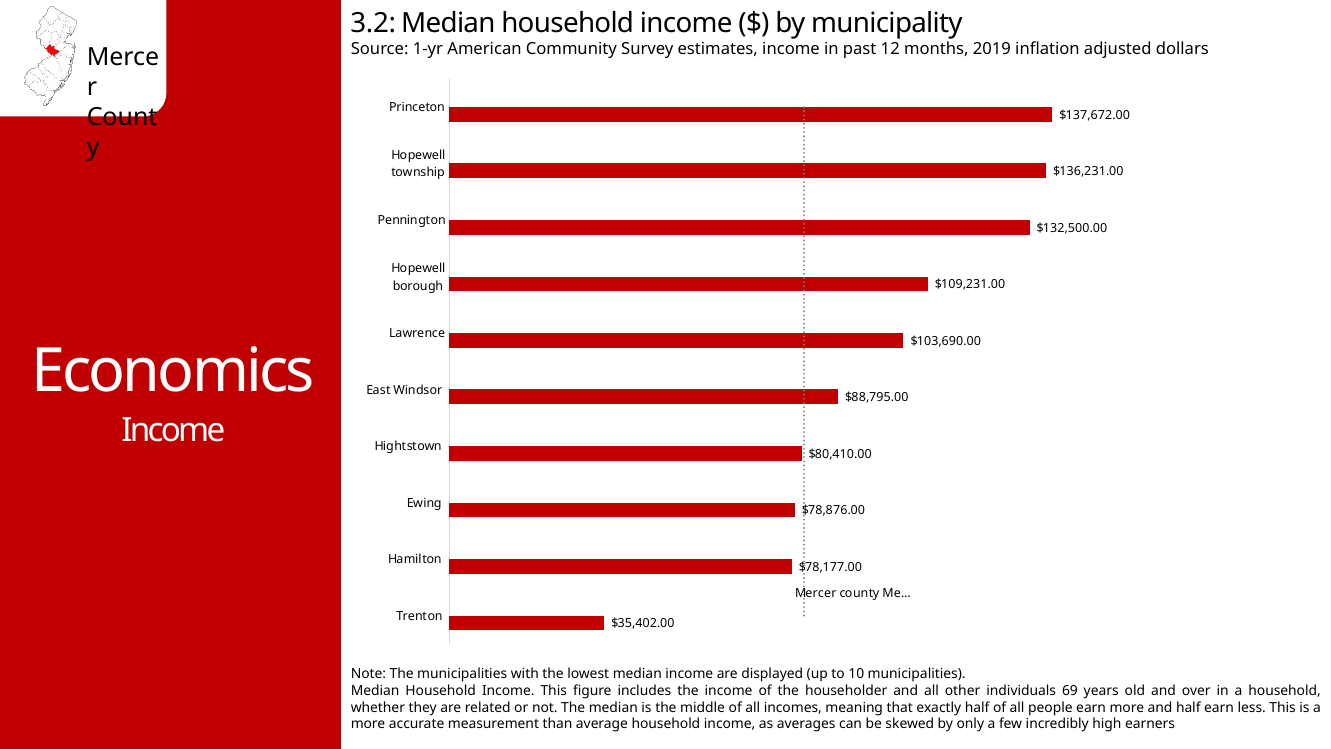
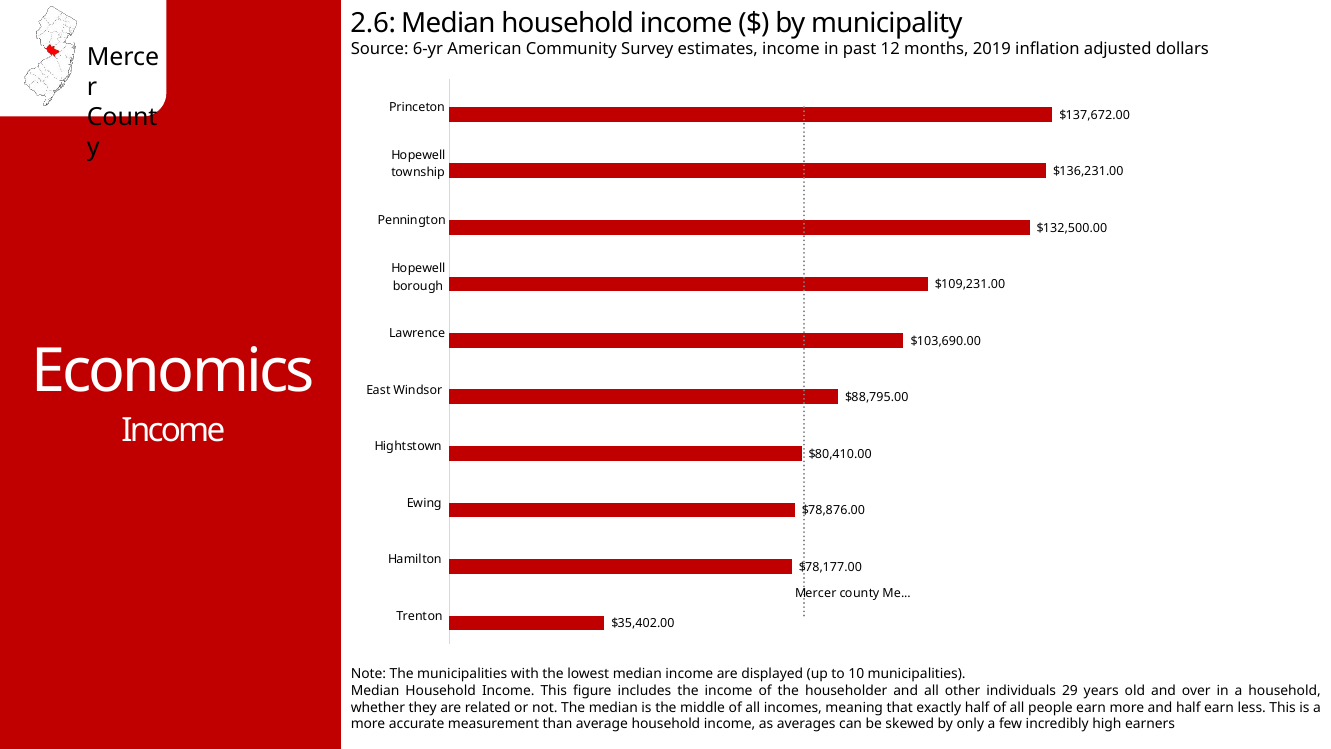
3.2: 3.2 -> 2.6
1-yr: 1-yr -> 6-yr
69: 69 -> 29
